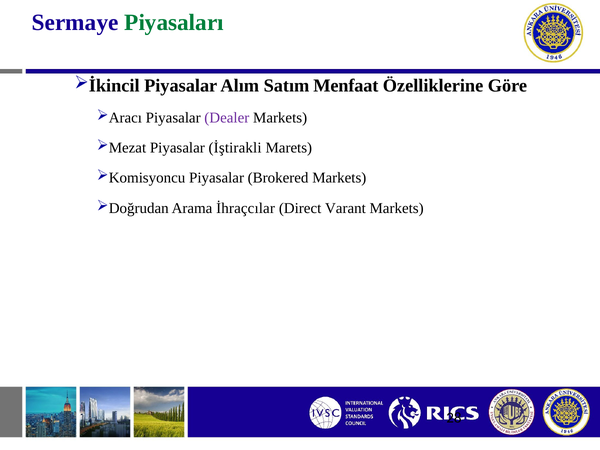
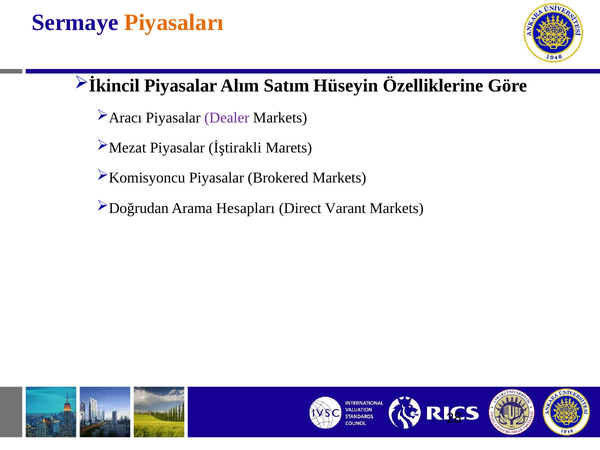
Piyasaları colour: green -> orange
Menfaat: Menfaat -> Hüseyin
İhraçcılar: İhraçcılar -> Hesapları
